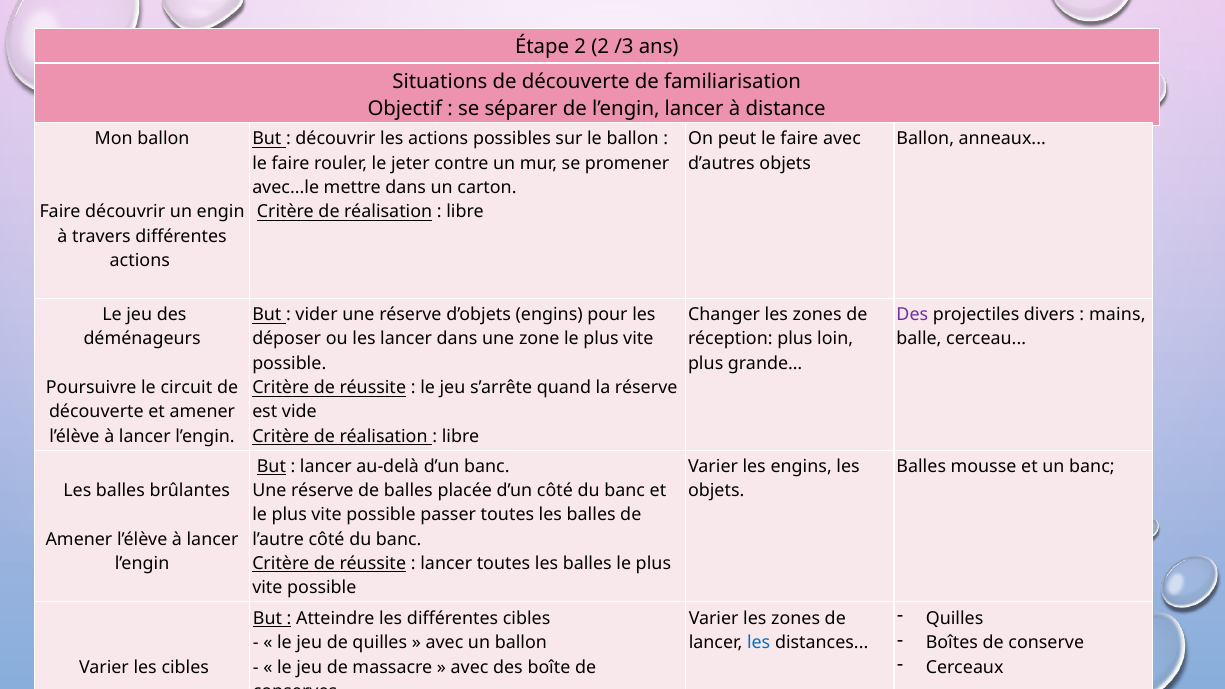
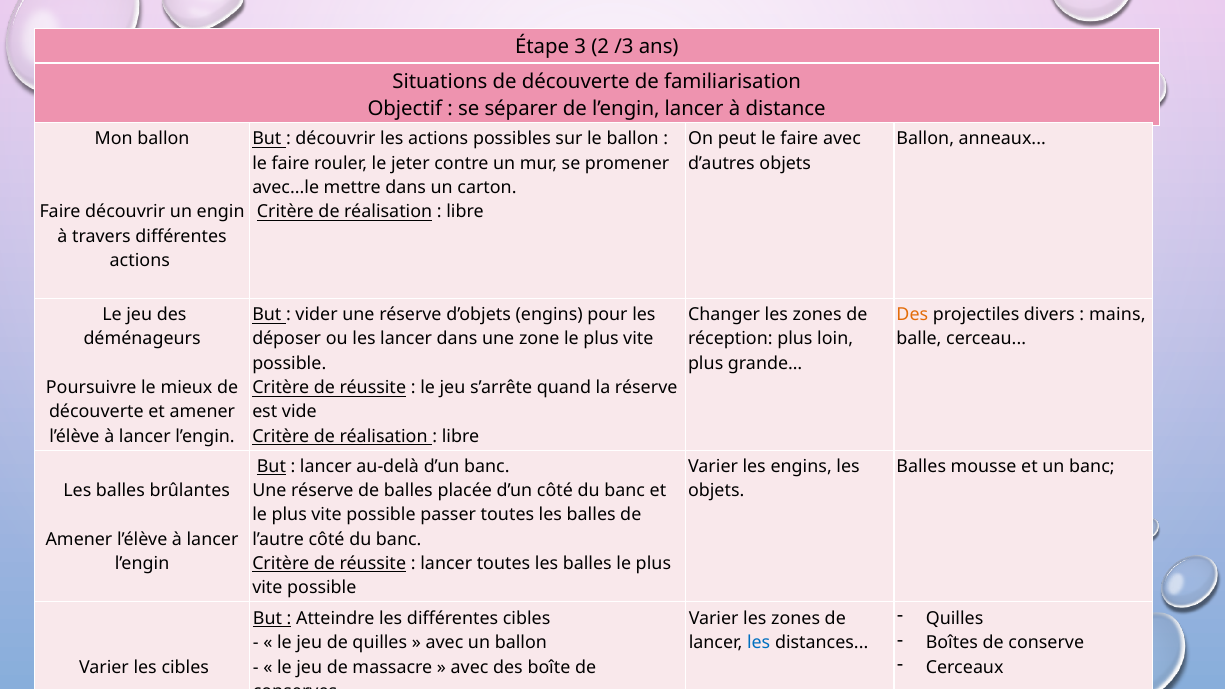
Étape 2: 2 -> 3
Des at (912, 315) colour: purple -> orange
circuit: circuit -> mieux
